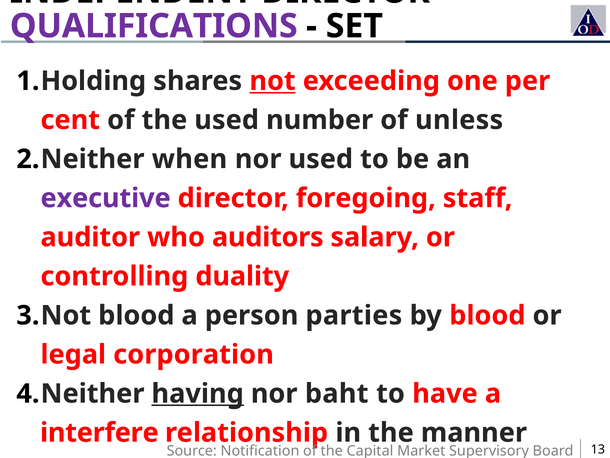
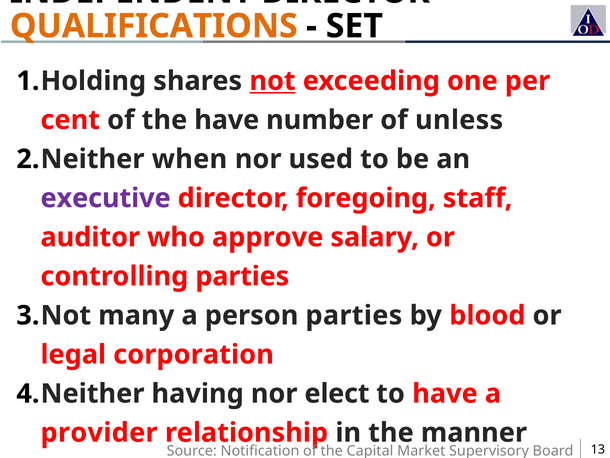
QUALIFICATIONS colour: purple -> orange
the used: used -> have
auditors: auditors -> approve
controlling duality: duality -> parties
blood at (136, 315): blood -> many
having underline: present -> none
baht: baht -> elect
interfere at (99, 432): interfere -> provider
